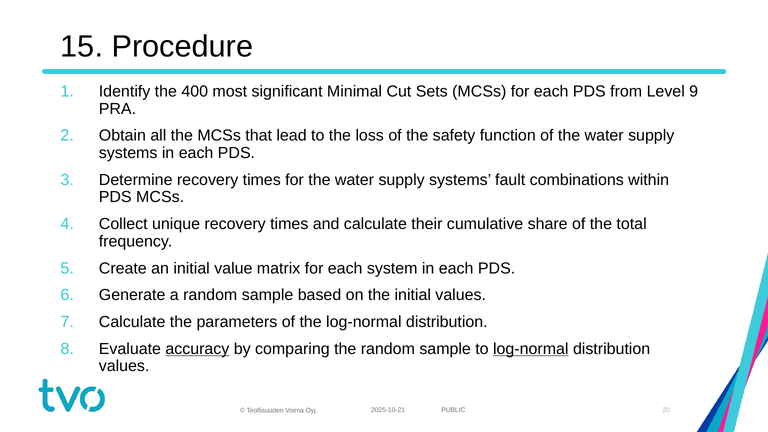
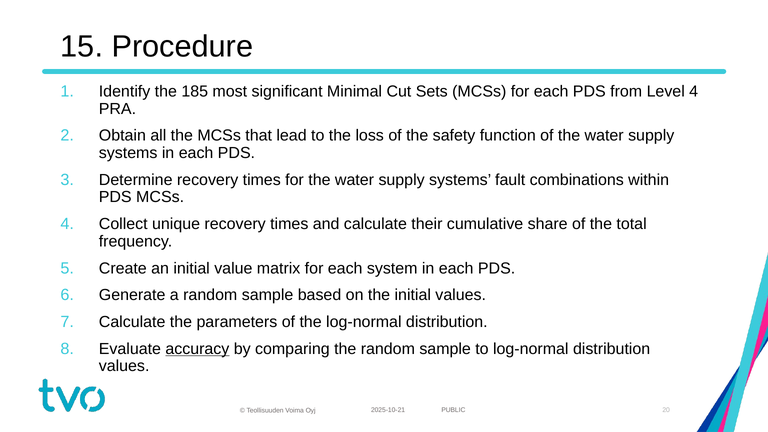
400: 400 -> 185
Level 9: 9 -> 4
log-normal at (531, 349) underline: present -> none
